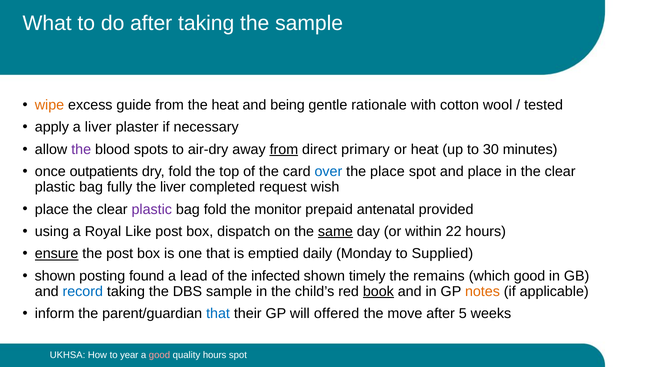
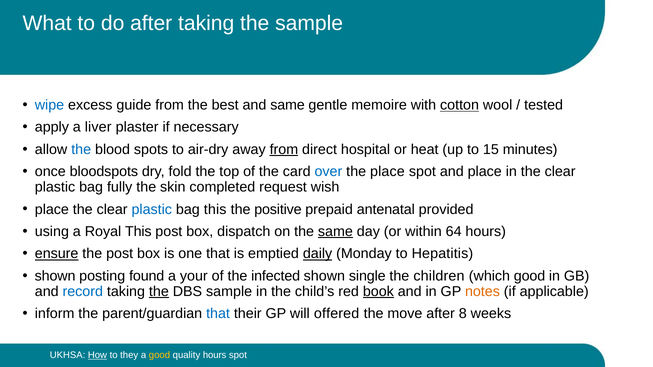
wipe colour: orange -> blue
the heat: heat -> best
and being: being -> same
rationale: rationale -> memoire
cotton underline: none -> present
the at (81, 150) colour: purple -> blue
primary: primary -> hospital
30: 30 -> 15
outpatients: outpatients -> bloodspots
the liver: liver -> skin
plastic at (152, 209) colour: purple -> blue
bag fold: fold -> this
monitor: monitor -> positive
Royal Like: Like -> This
22: 22 -> 64
daily underline: none -> present
Supplied: Supplied -> Hepatitis
lead: lead -> your
timely: timely -> single
remains: remains -> children
the at (159, 292) underline: none -> present
5: 5 -> 8
How underline: none -> present
year: year -> they
good at (159, 355) colour: pink -> yellow
